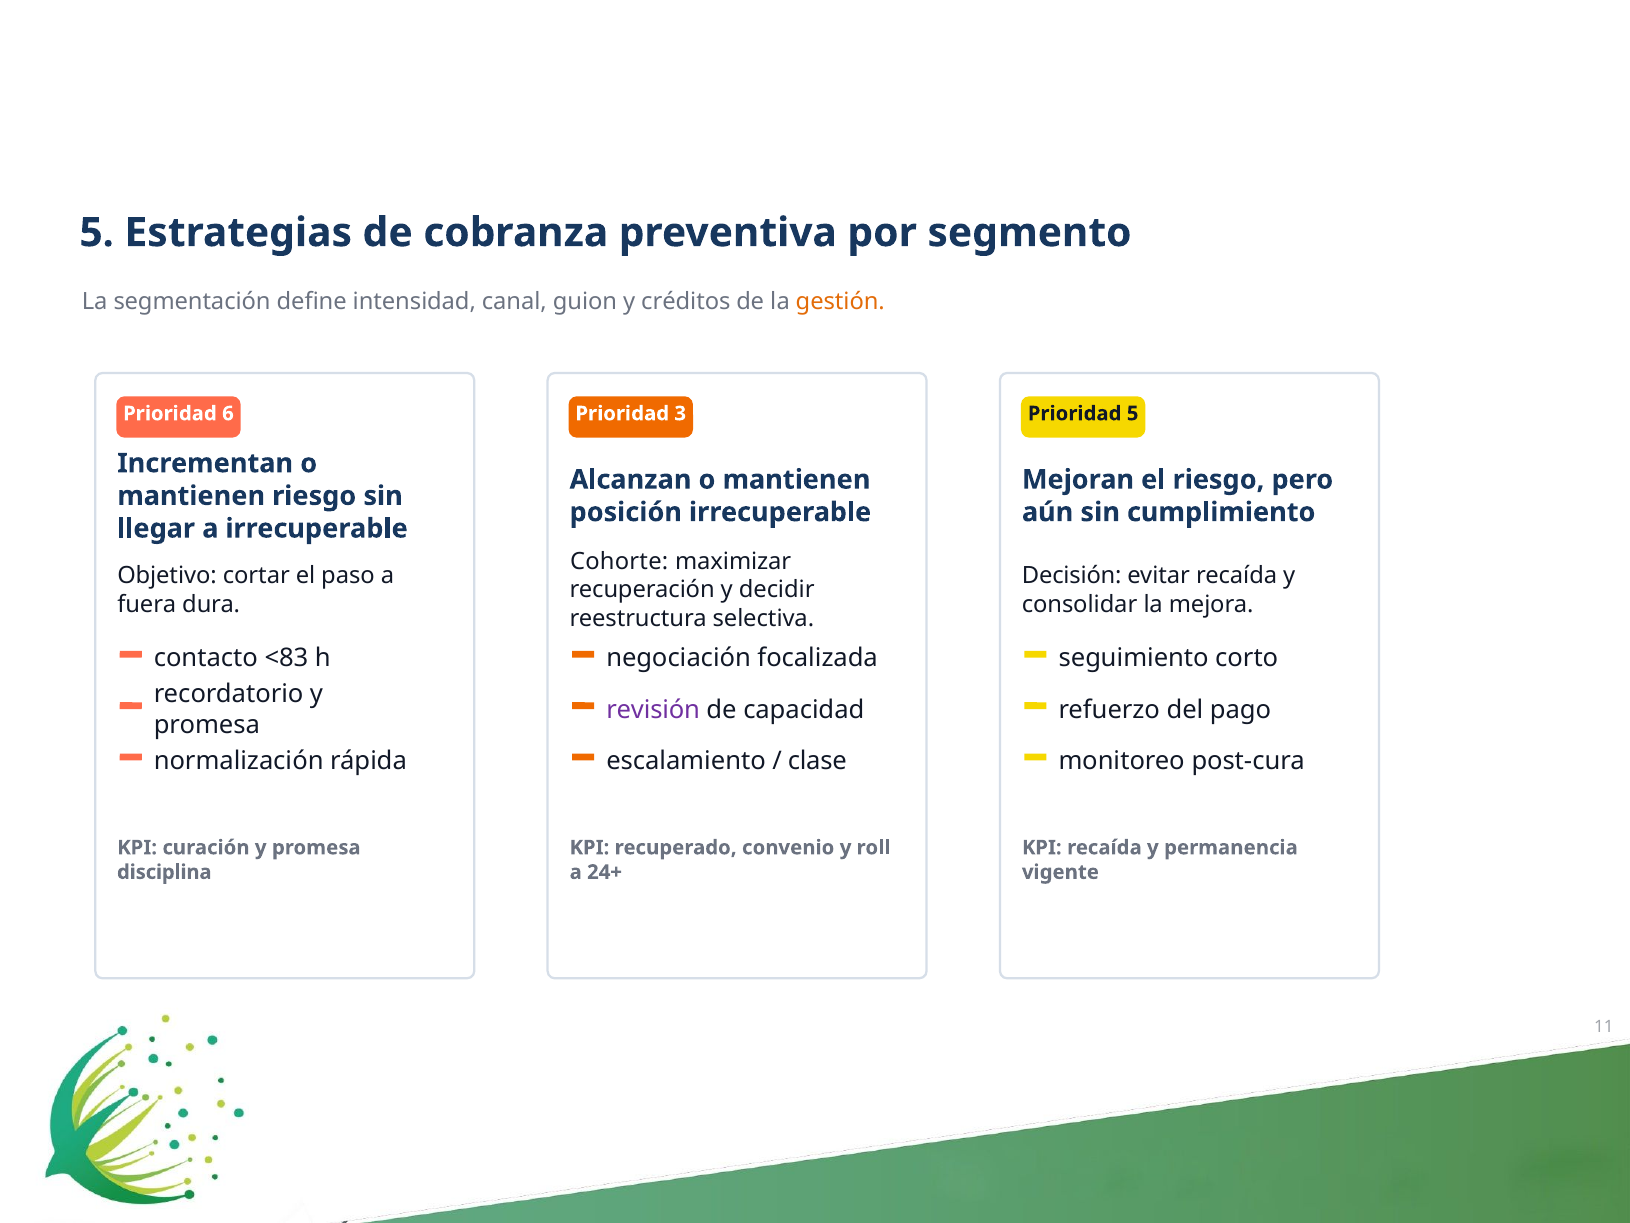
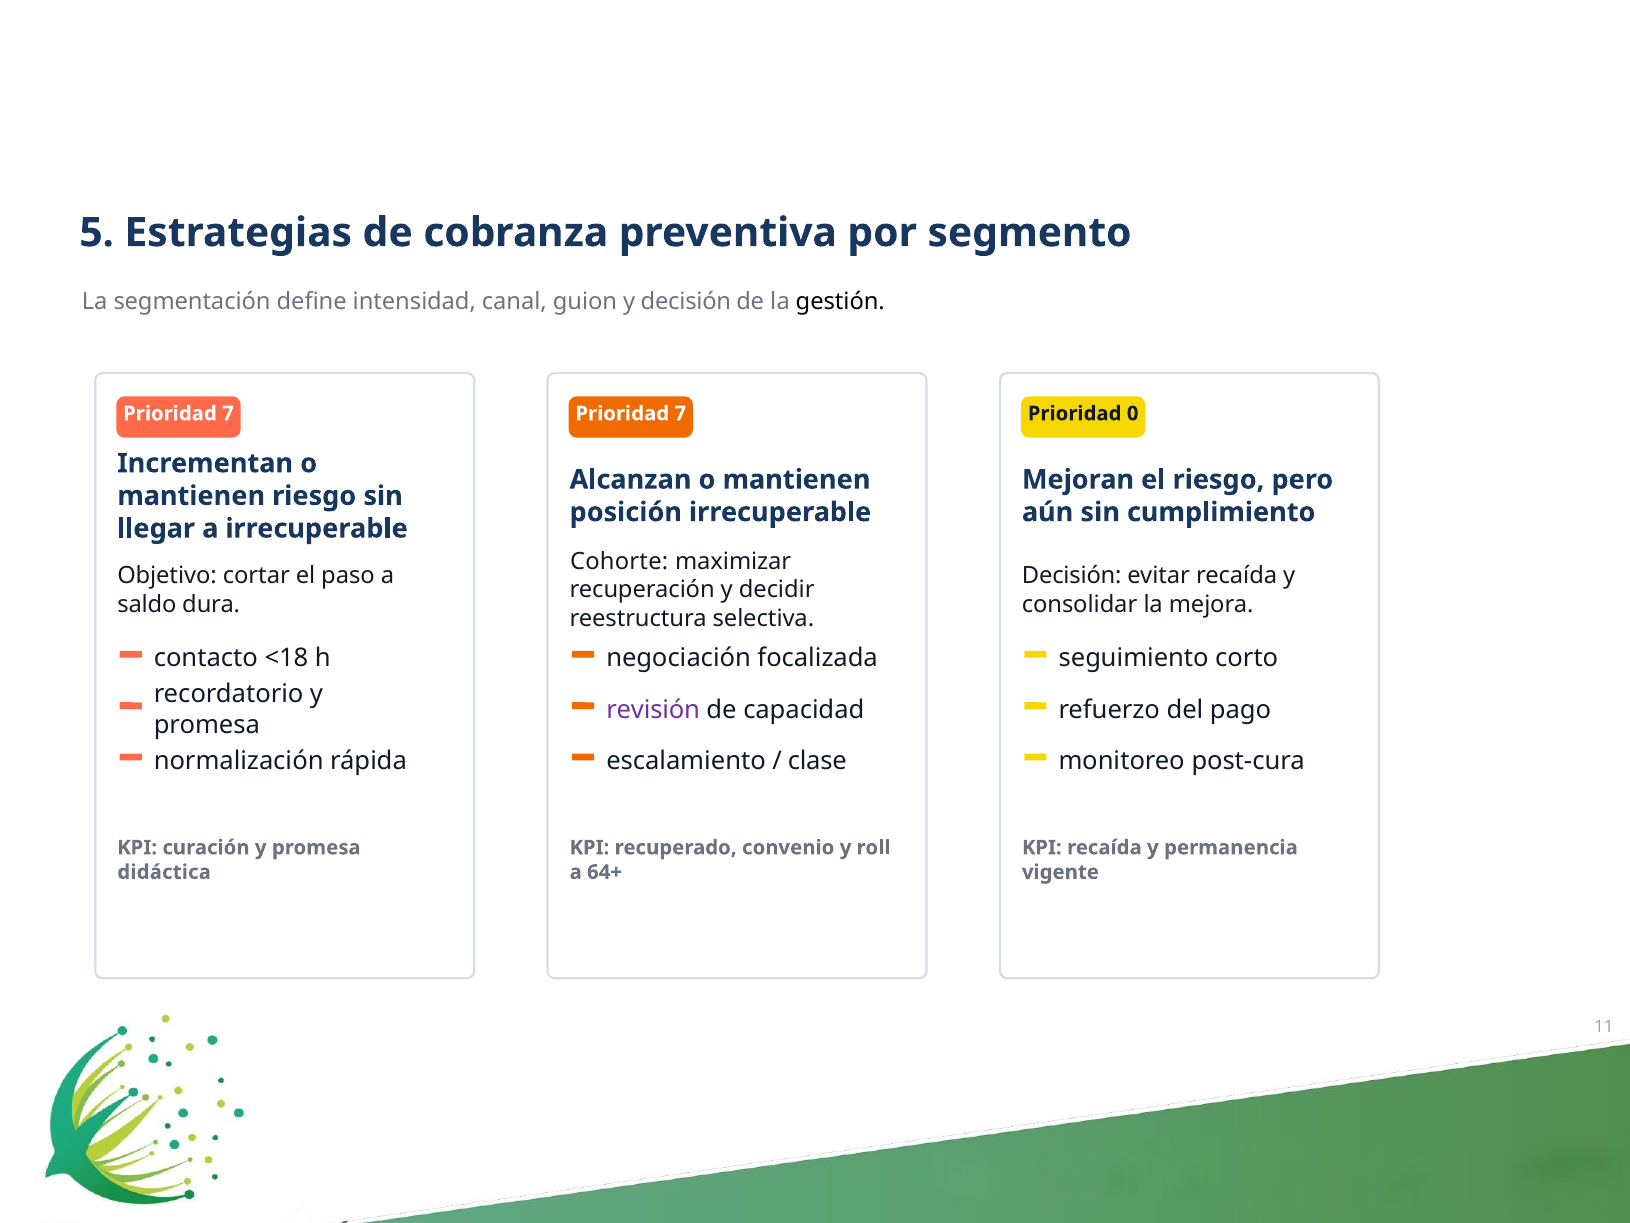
y créditos: créditos -> decisión
gestión colour: orange -> black
6 at (228, 413): 6 -> 7
3 at (680, 413): 3 -> 7
Prioridad 5: 5 -> 0
fuera: fuera -> saldo
<83: <83 -> <18
disciplina: disciplina -> didáctica
24+: 24+ -> 64+
